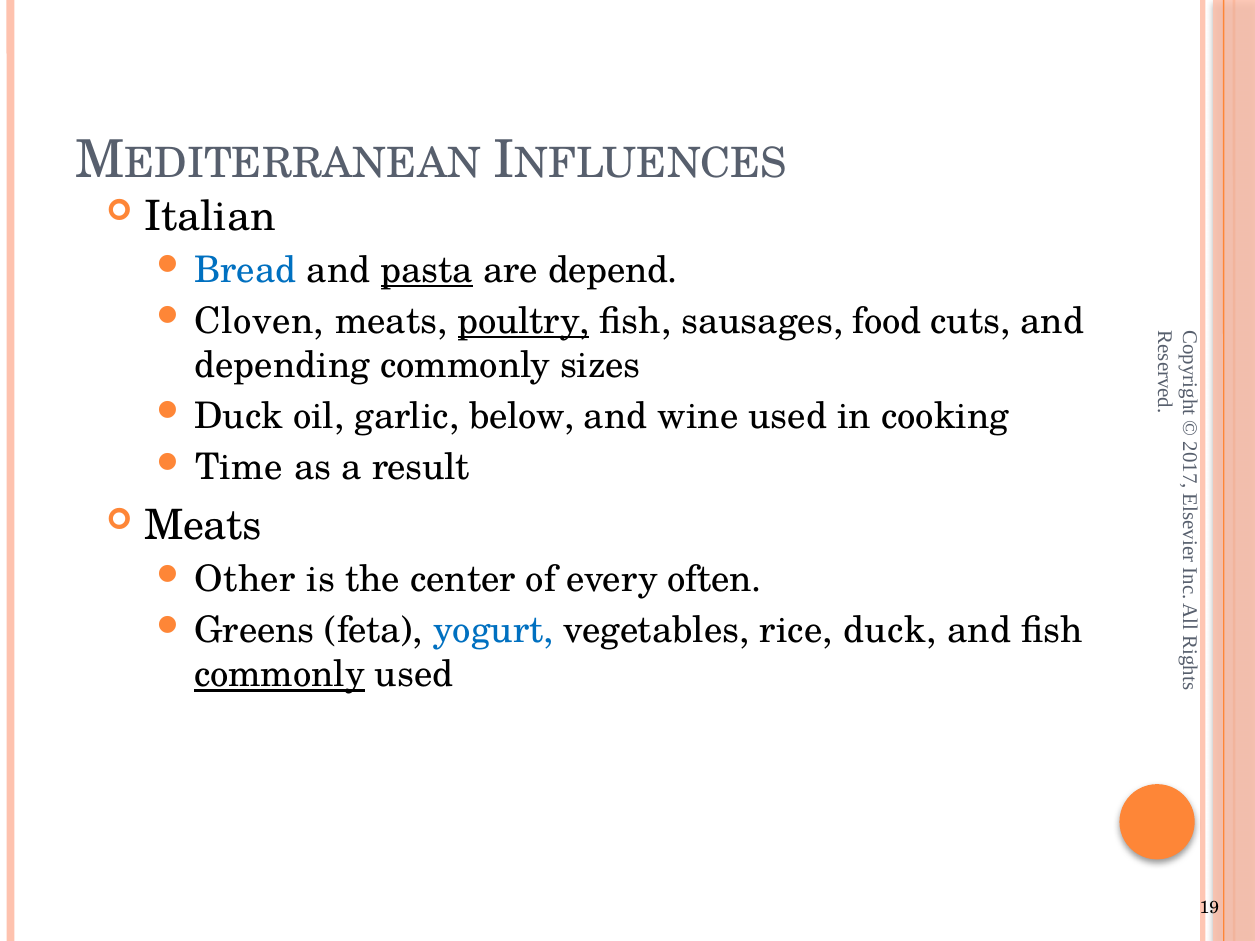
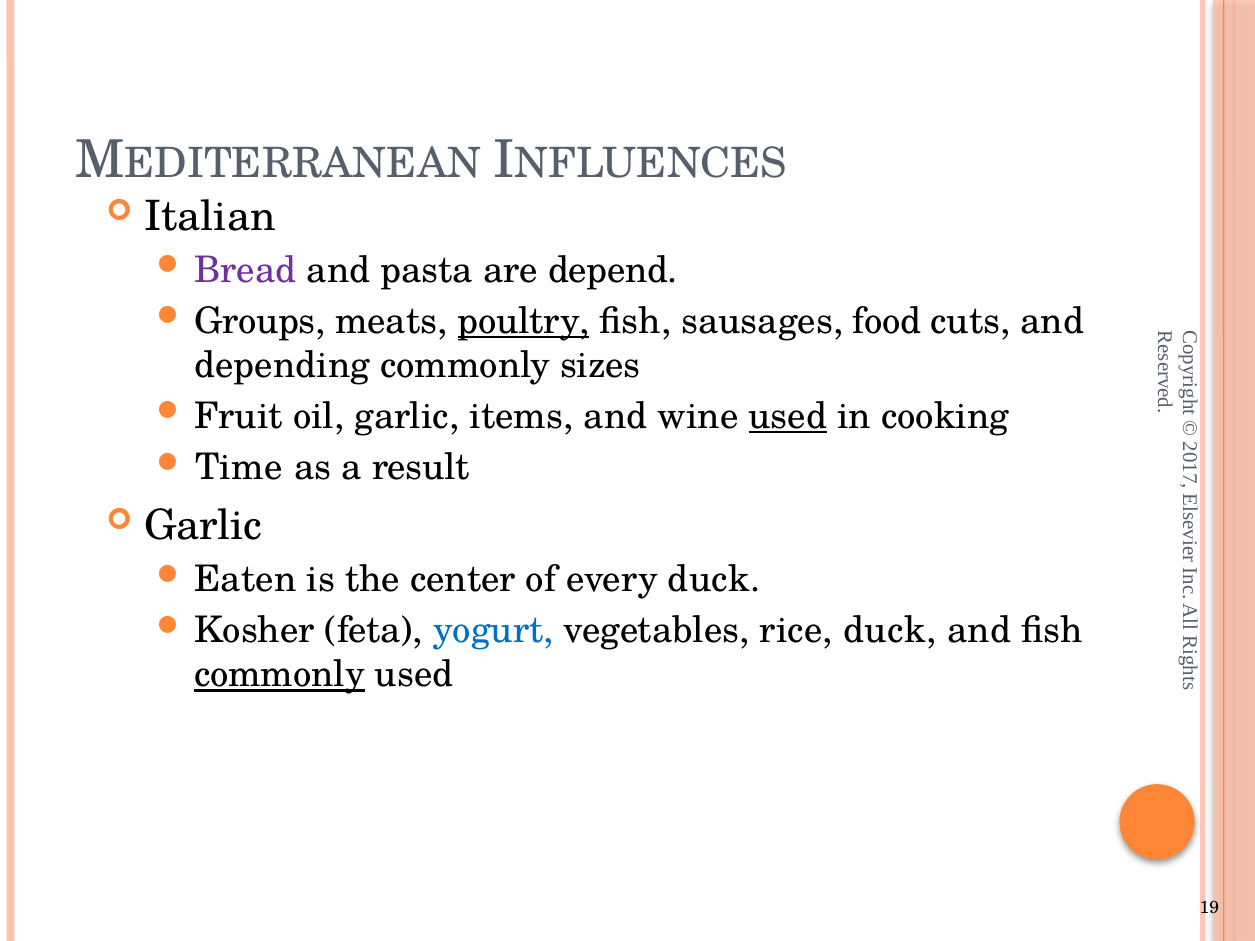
Bread colour: blue -> purple
pasta underline: present -> none
Cloven: Cloven -> Groups
Duck at (239, 417): Duck -> Fruit
below: below -> items
used at (788, 417) underline: none -> present
Meats at (203, 526): Meats -> Garlic
Other: Other -> Eaten
every often: often -> duck
Greens: Greens -> Kosher
